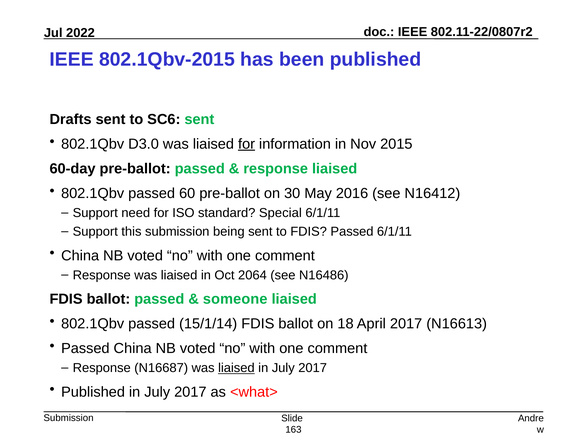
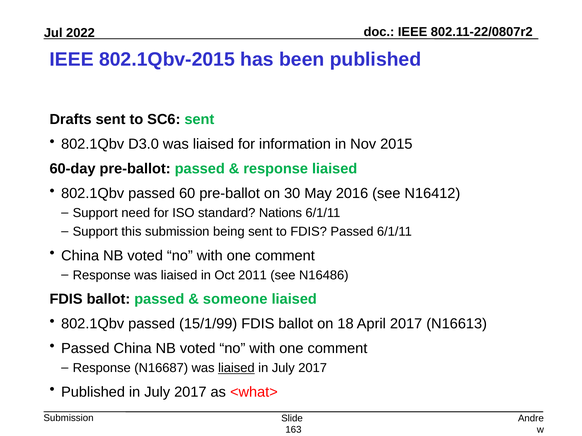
for at (247, 144) underline: present -> none
Special: Special -> Nations
2064: 2064 -> 2011
15/1/14: 15/1/14 -> 15/1/99
